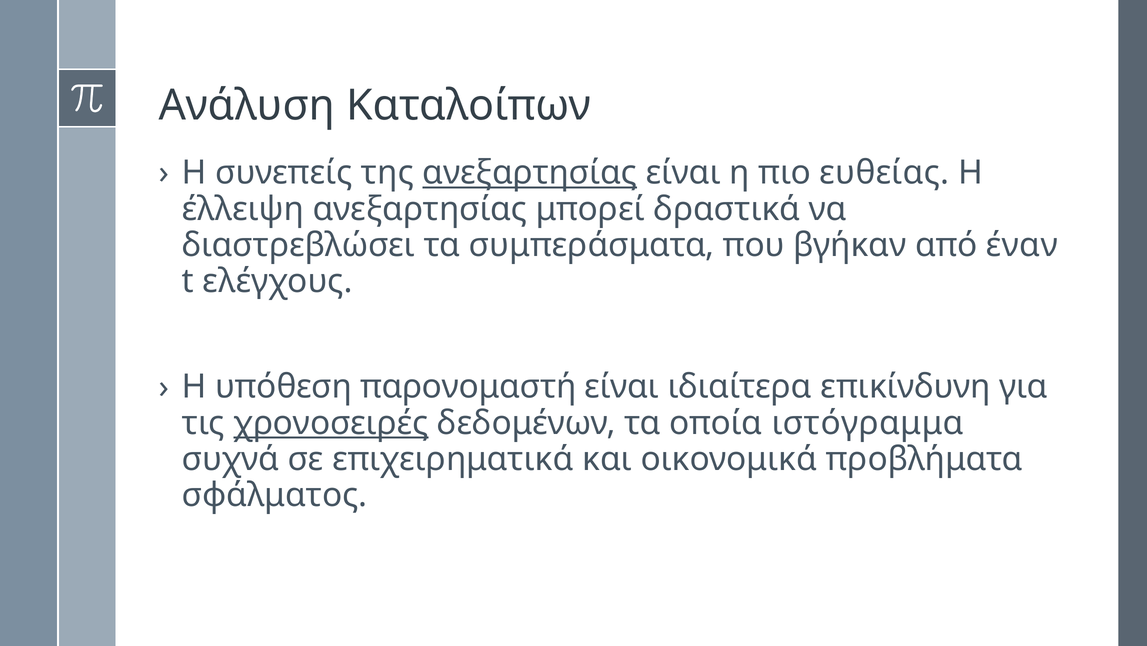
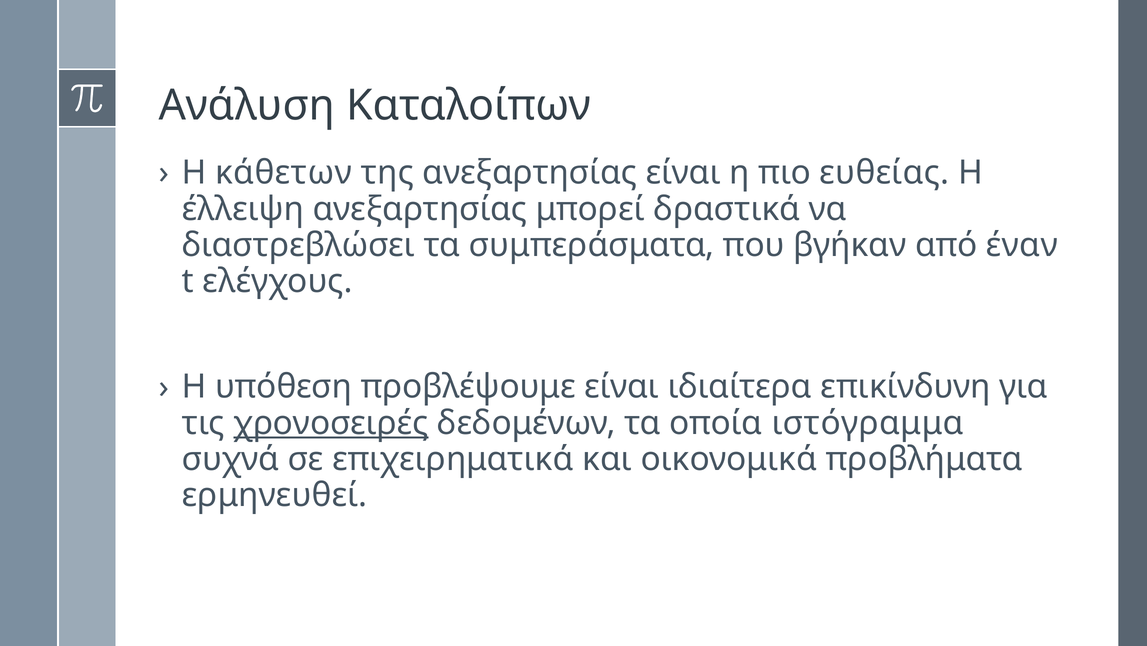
συνεπείς: συνεπείς -> κάθετων
ανεξαρτησίας at (530, 173) underline: present -> none
παρονομαστή: παρονομαστή -> προβλέψουμε
σφάλματος: σφάλματος -> ερμηνευθεί
